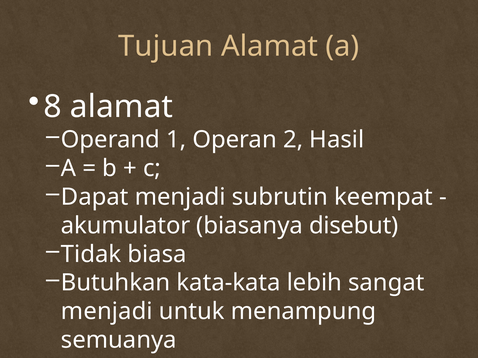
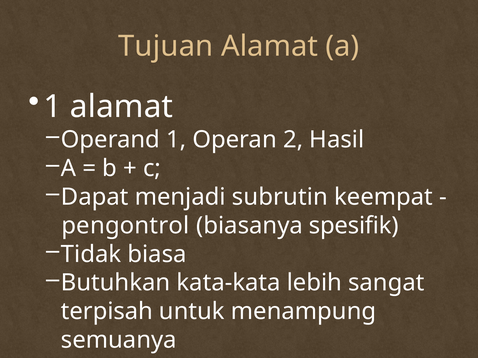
8 at (53, 107): 8 -> 1
akumulator: akumulator -> pengontrol
disebut: disebut -> spesifik
menjadi at (107, 312): menjadi -> terpisah
